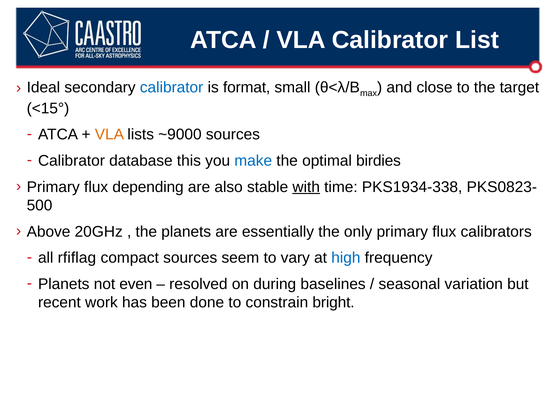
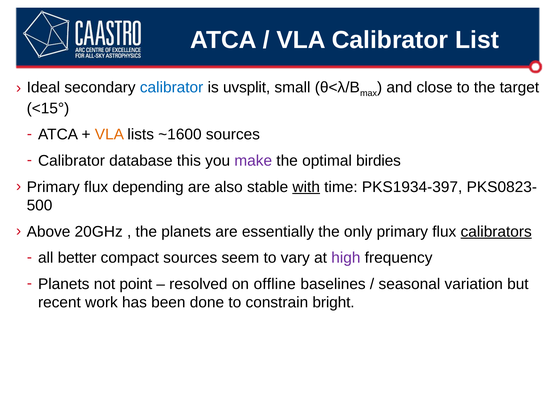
format: format -> uvsplit
~9000: ~9000 -> ~1600
make colour: blue -> purple
PKS1934-338: PKS1934-338 -> PKS1934-397
calibrators underline: none -> present
rfiflag: rfiflag -> better
high colour: blue -> purple
even: even -> point
during: during -> offline
